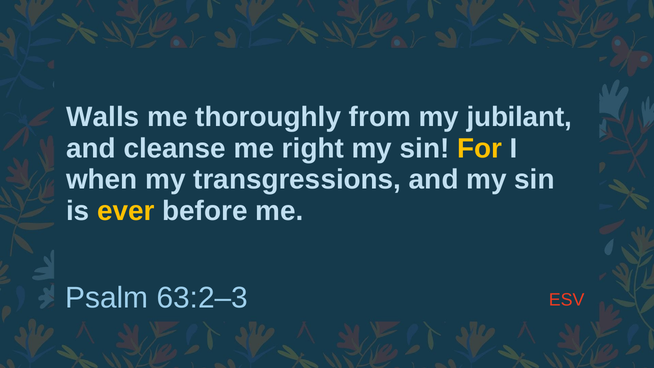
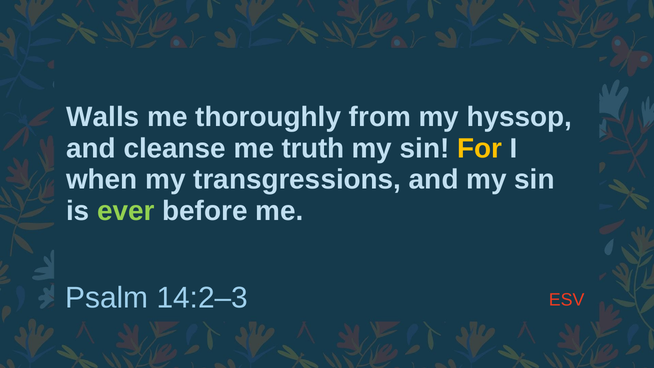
jubilant: jubilant -> hyssop
right: right -> truth
ever colour: yellow -> light green
63:2–3: 63:2–3 -> 14:2–3
